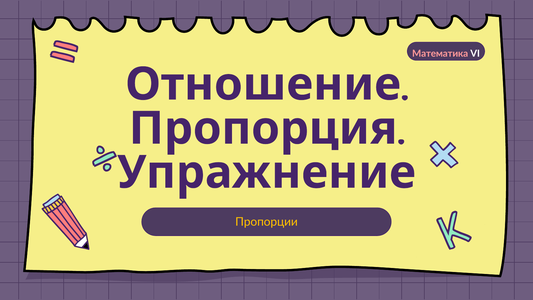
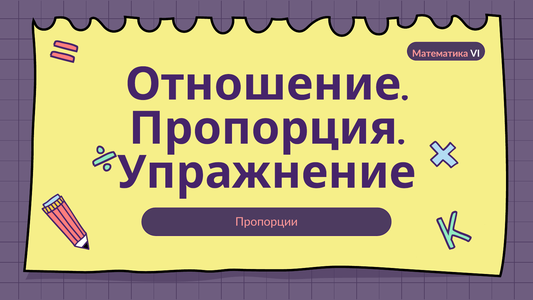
Пропорции colour: yellow -> pink
